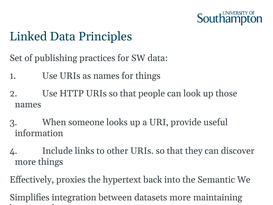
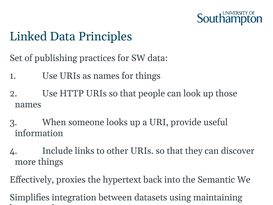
datasets more: more -> using
